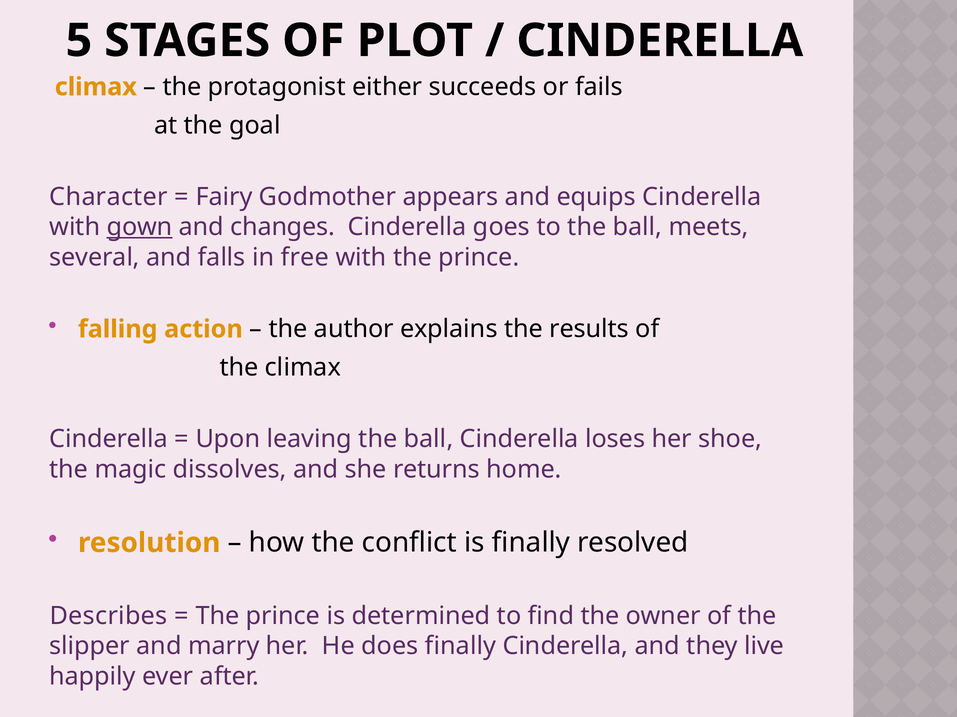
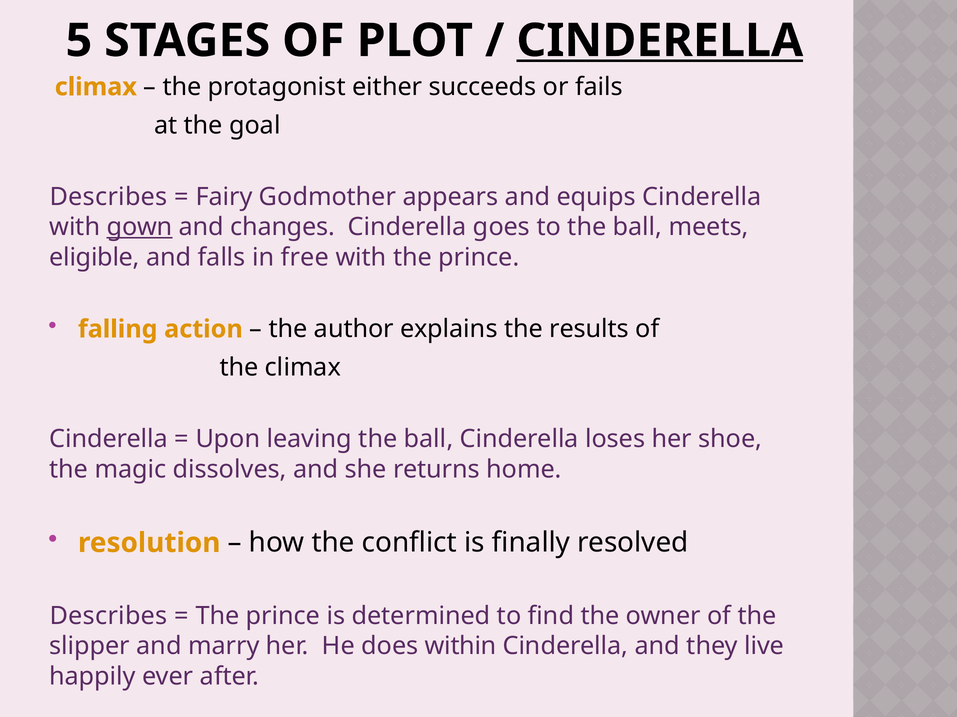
CINDERELLA at (660, 41) underline: none -> present
Character at (109, 197): Character -> Describes
several: several -> eligible
does finally: finally -> within
